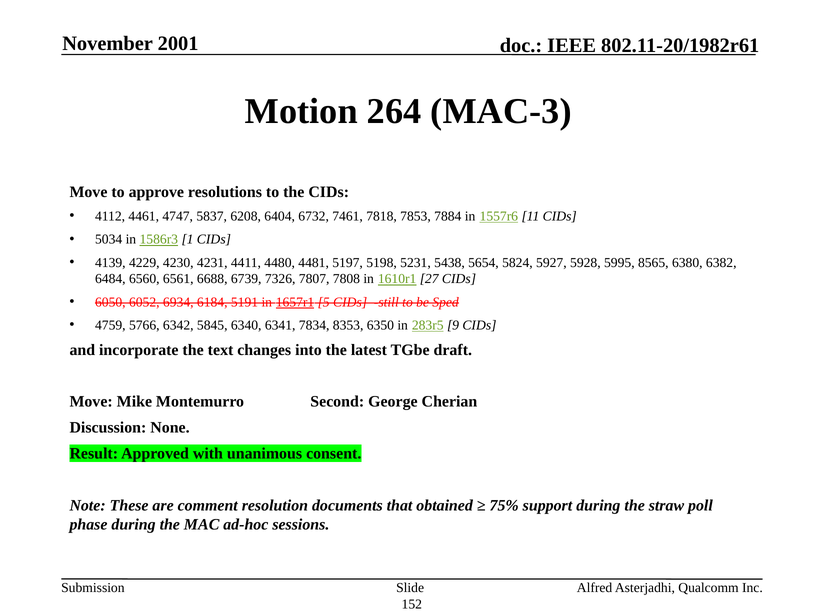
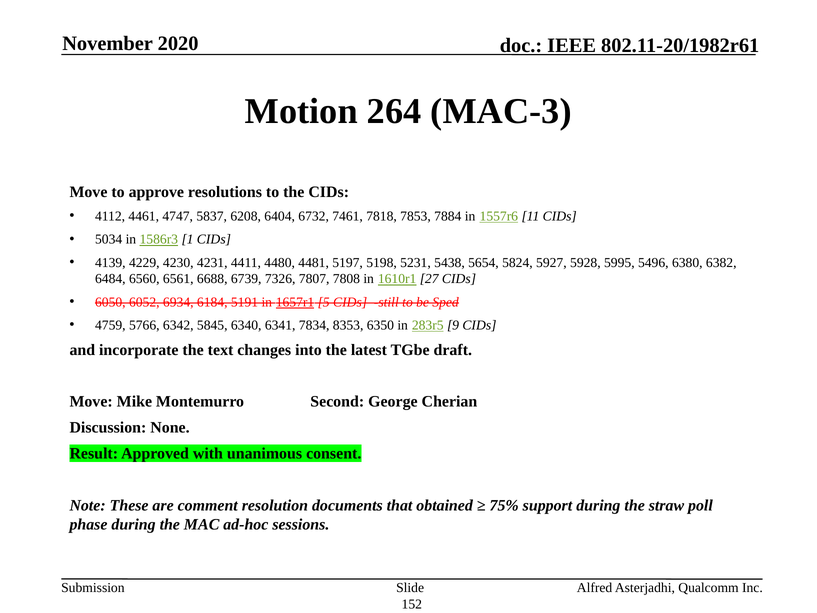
2001: 2001 -> 2020
8565: 8565 -> 5496
